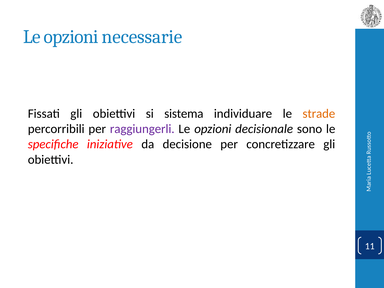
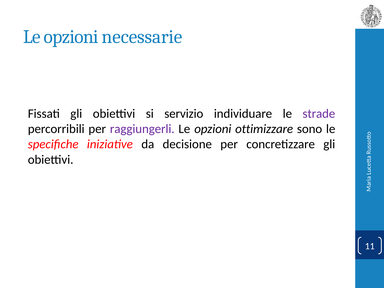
sistema: sistema -> servizio
strade colour: orange -> purple
decisionale: decisionale -> ottimizzare
